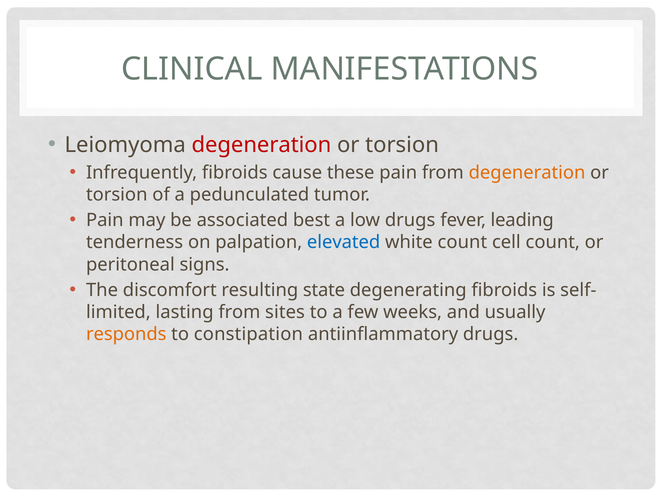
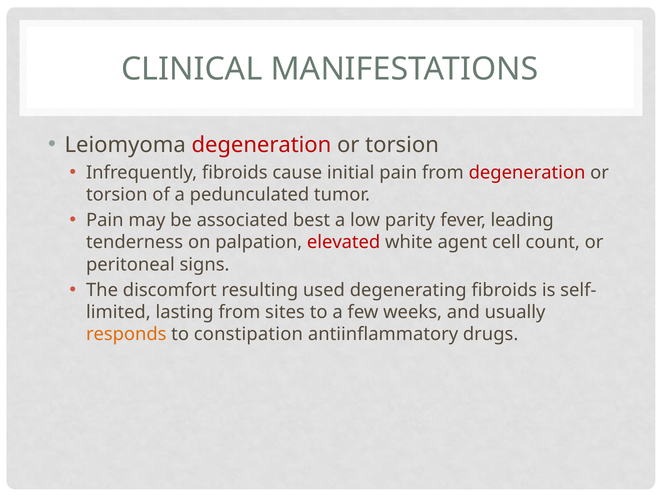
these: these -> initial
degeneration at (527, 173) colour: orange -> red
low drugs: drugs -> parity
elevated colour: blue -> red
white count: count -> agent
state: state -> used
